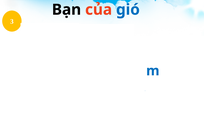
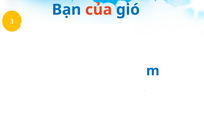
Bạn colour: black -> blue
